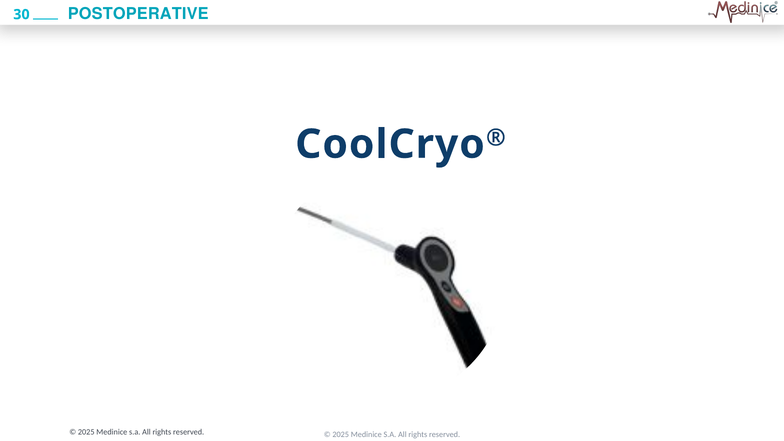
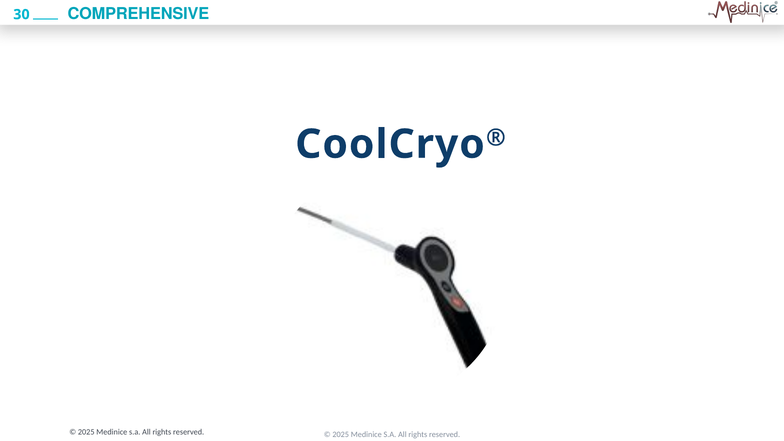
POSTOPERATIVE: POSTOPERATIVE -> COMPREHENSIVE
